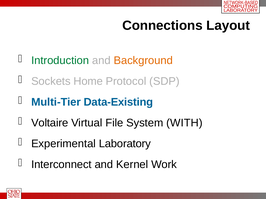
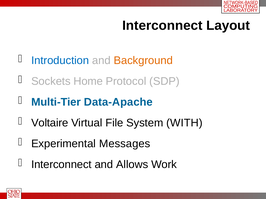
Connections at (162, 26): Connections -> Interconnect
Introduction colour: green -> blue
Data-Existing: Data-Existing -> Data-Apache
Laboratory: Laboratory -> Messages
Kernel: Kernel -> Allows
